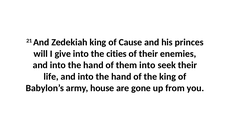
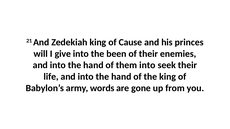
cities: cities -> been
house: house -> words
